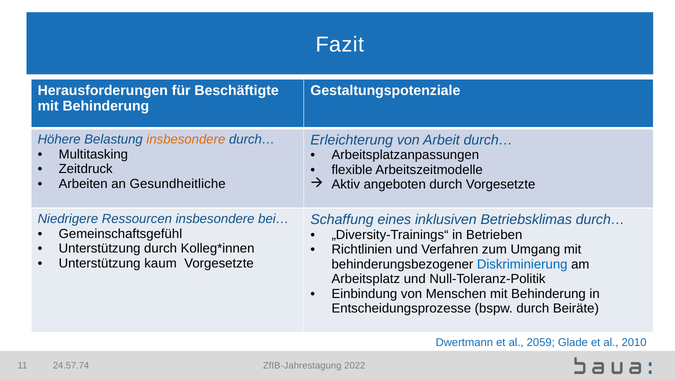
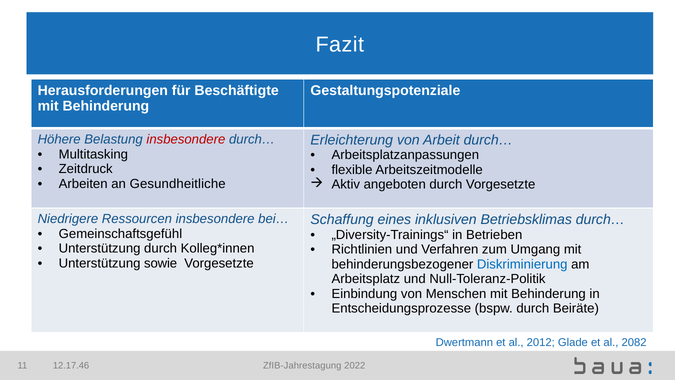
insbesondere at (186, 139) colour: orange -> red
kaum: kaum -> sowie
2059: 2059 -> 2012
2010: 2010 -> 2082
24.57.74: 24.57.74 -> 12.17.46
